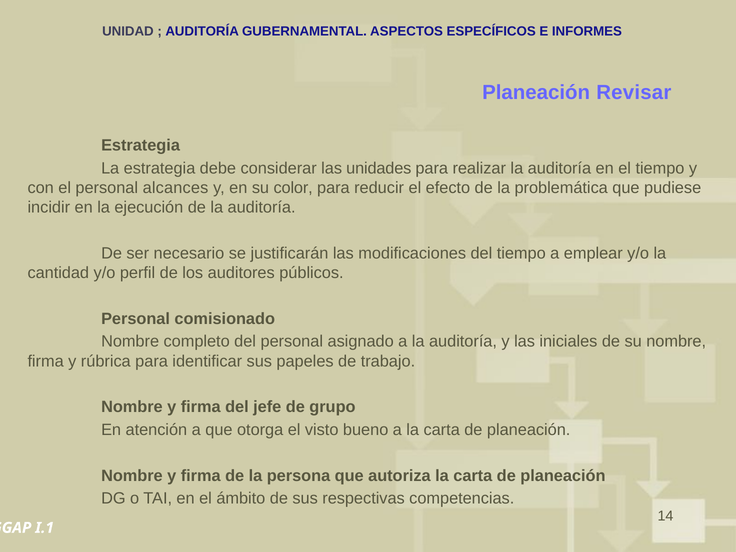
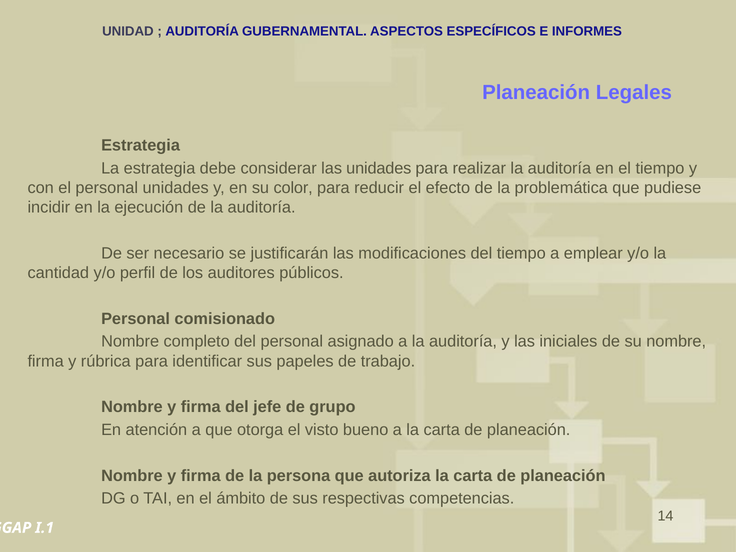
Revisar: Revisar -> Legales
personal alcances: alcances -> unidades
